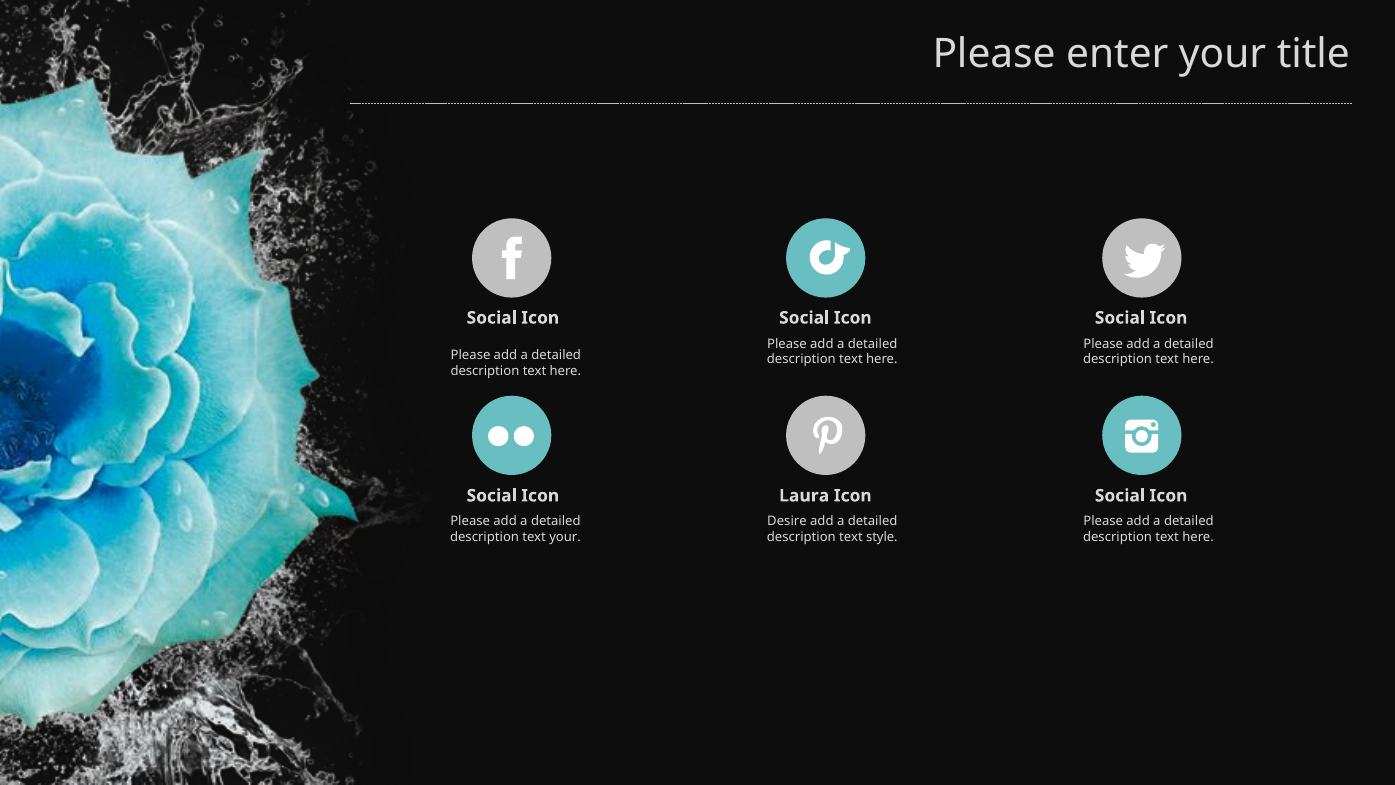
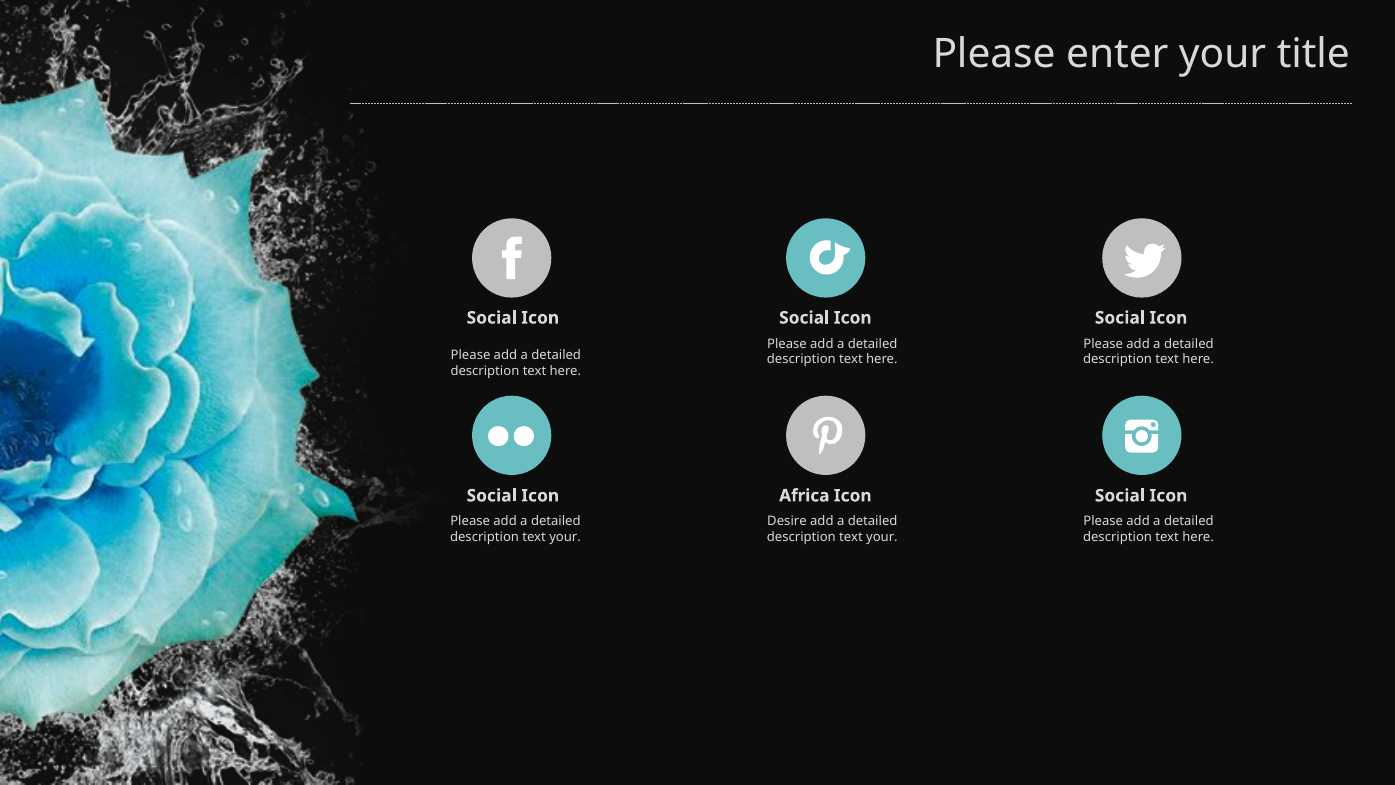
Laura: Laura -> Africa
style at (882, 537): style -> your
